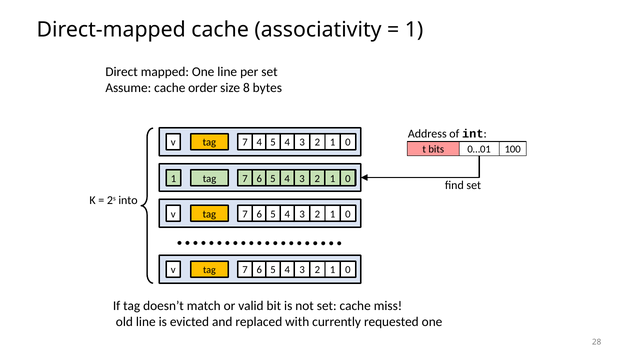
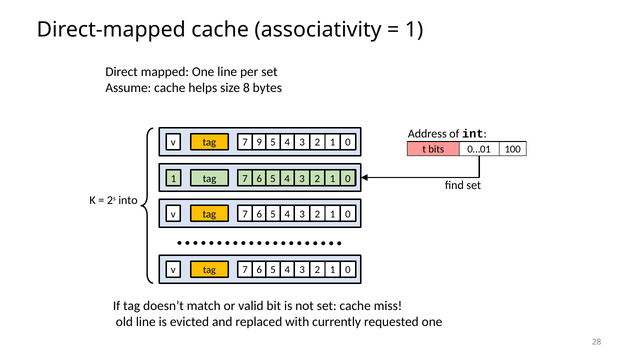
order: order -> helps
7 4: 4 -> 9
